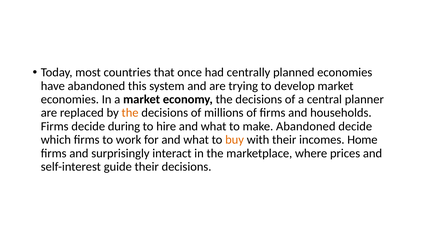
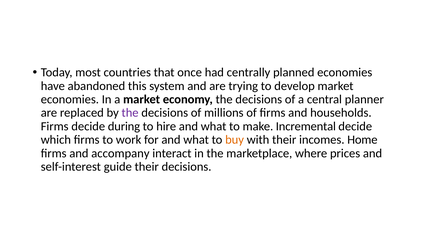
the at (130, 113) colour: orange -> purple
make Abandoned: Abandoned -> Incremental
surprisingly: surprisingly -> accompany
